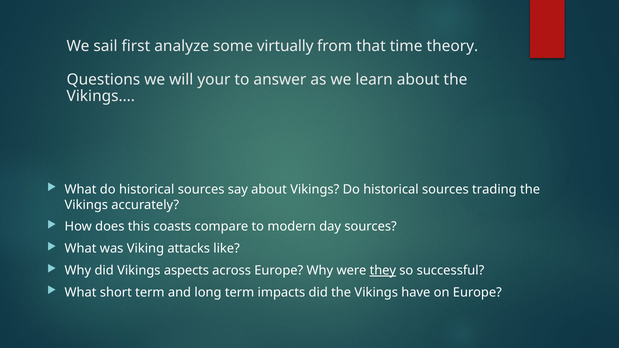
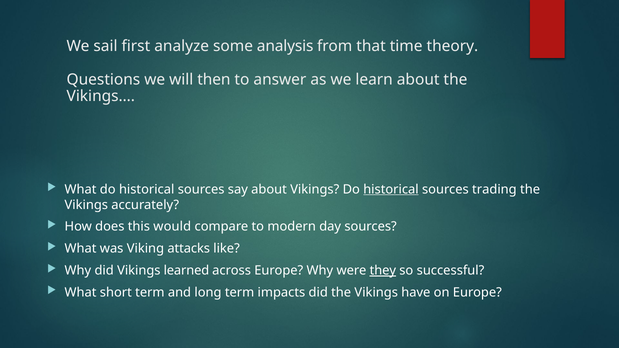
virtually: virtually -> analysis
your: your -> then
historical at (391, 189) underline: none -> present
coasts: coasts -> would
aspects: aspects -> learned
